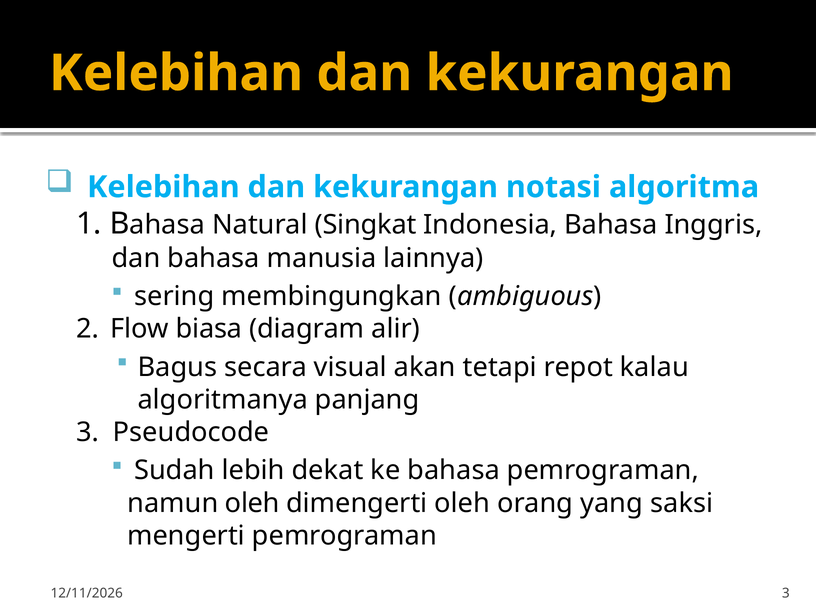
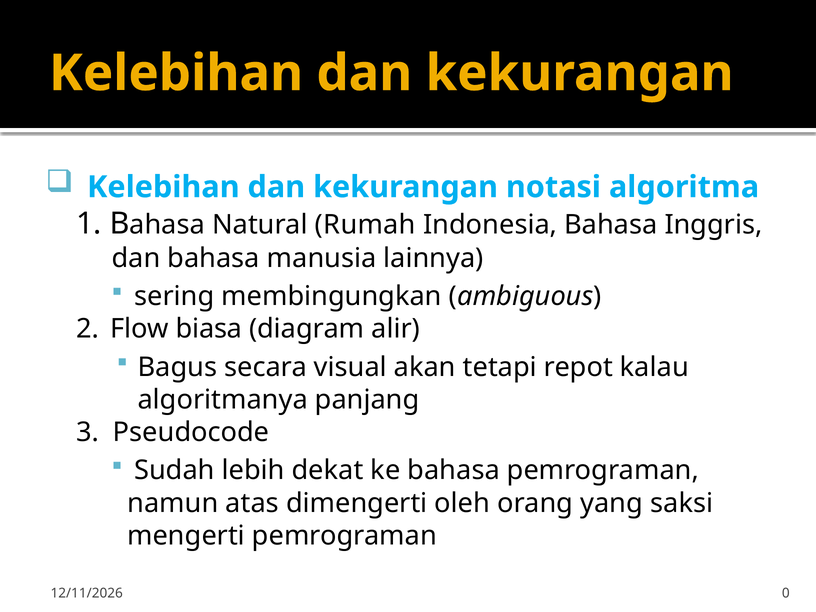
Singkat: Singkat -> Rumah
namun oleh: oleh -> atas
3 at (786, 593): 3 -> 0
